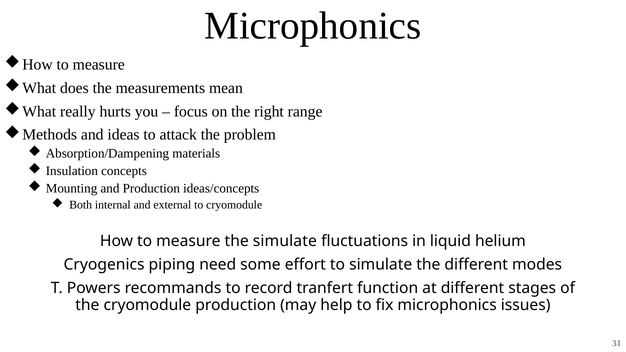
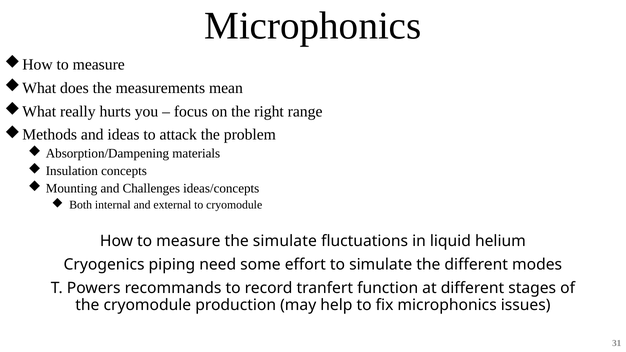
and Production: Production -> Challenges
